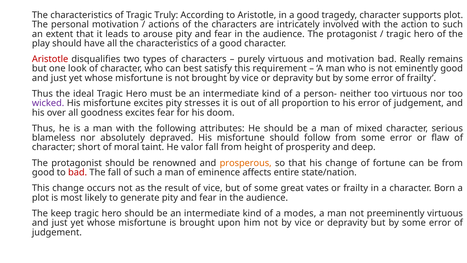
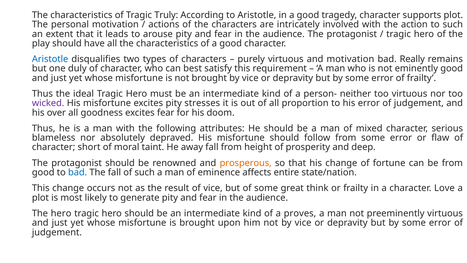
Aristotle at (50, 59) colour: red -> blue
look: look -> duly
valor: valor -> away
bad at (78, 172) colour: red -> blue
vates: vates -> think
Born: Born -> Love
The keep: keep -> hero
modes: modes -> proves
